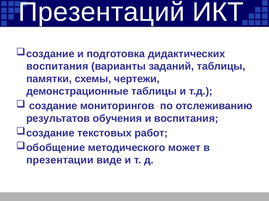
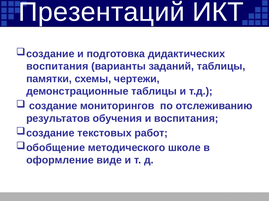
может: может -> школе
презентации: презентации -> оформление
